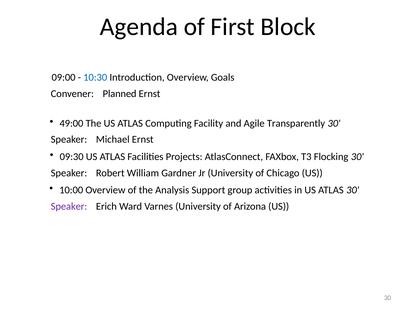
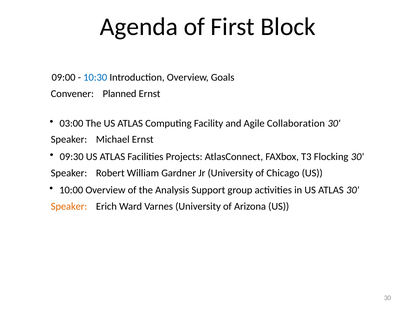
49:00: 49:00 -> 03:00
Transparently: Transparently -> Collaboration
Speaker at (69, 206) colour: purple -> orange
